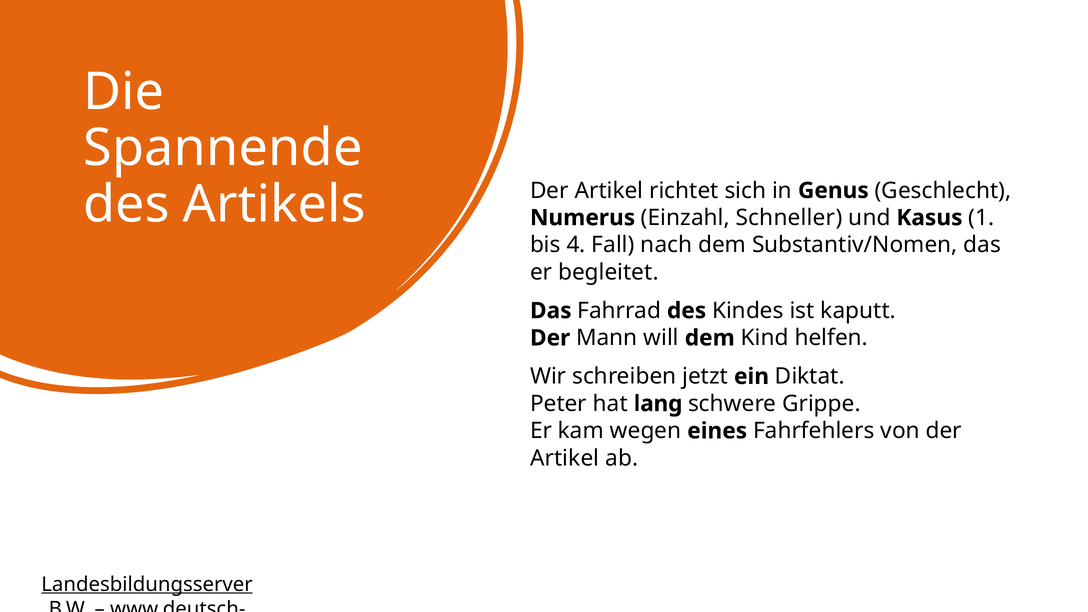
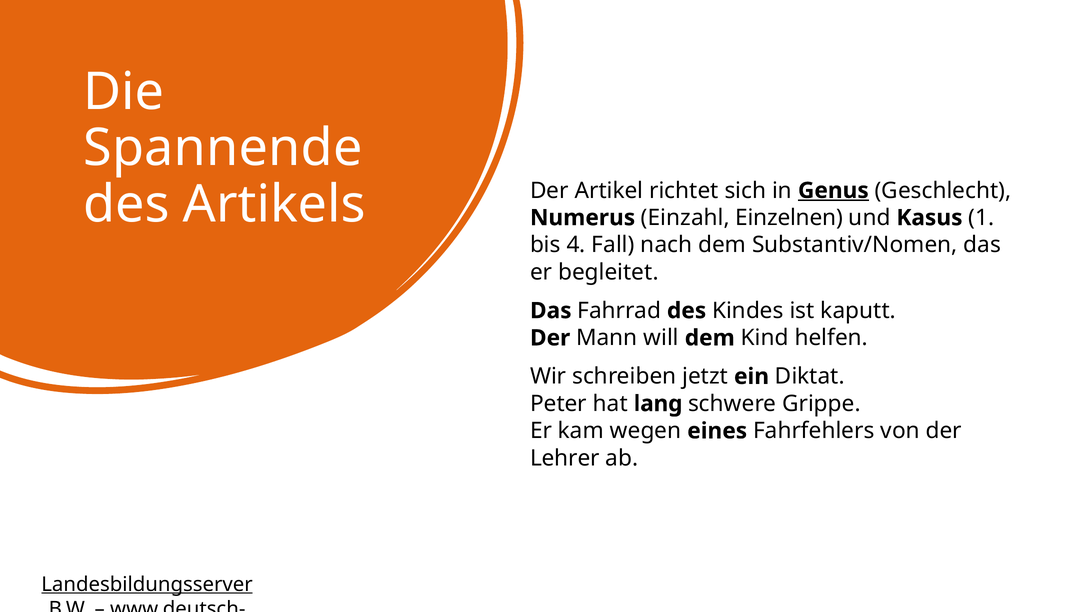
Genus underline: none -> present
Schneller: Schneller -> Einzelnen
Artikel at (565, 458): Artikel -> Lehrer
